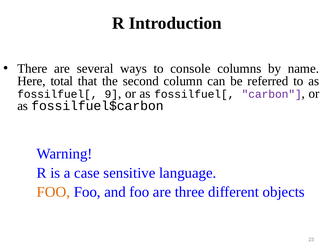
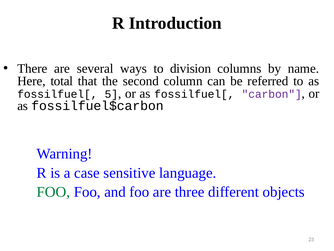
console: console -> division
9: 9 -> 5
FOO at (53, 192) colour: orange -> green
